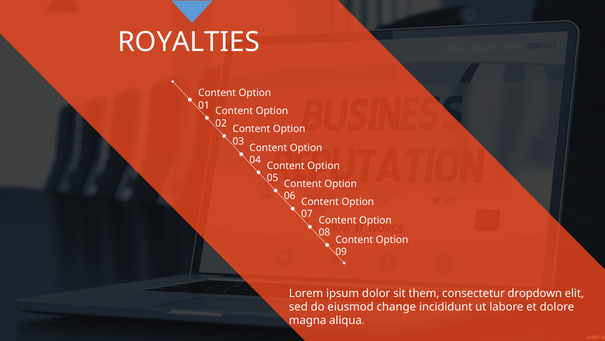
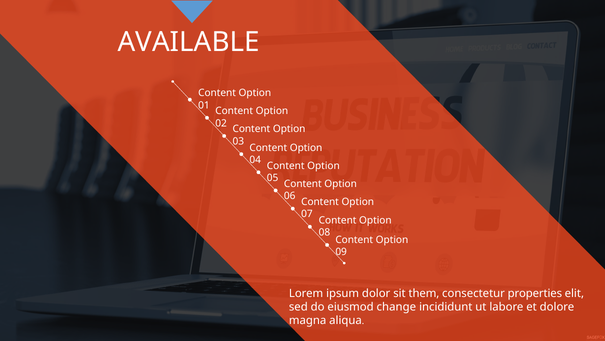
ROYALTIES: ROYALTIES -> AVAILABLE
dropdown: dropdown -> properties
